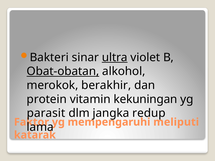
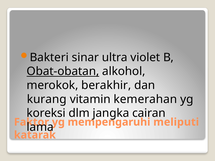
ultra underline: present -> none
protein: protein -> kurang
kekuningan: kekuningan -> kemerahan
parasit: parasit -> koreksi
redup: redup -> cairan
